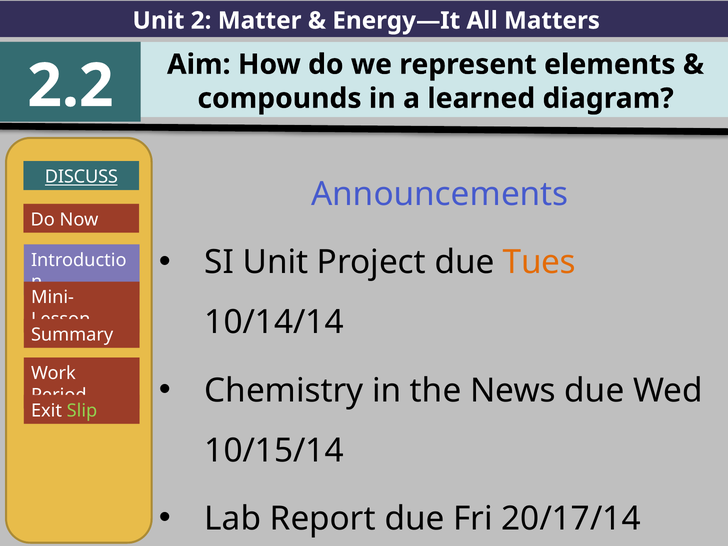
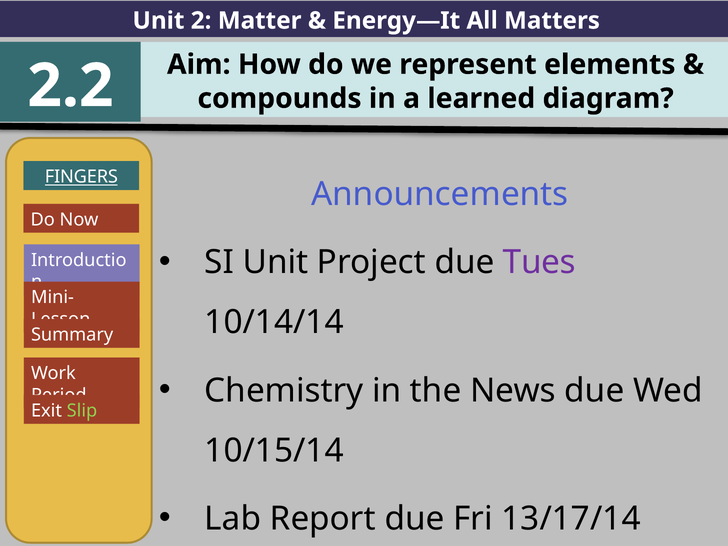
DISCUSS: DISCUSS -> FINGERS
Tues colour: orange -> purple
20/17/14: 20/17/14 -> 13/17/14
